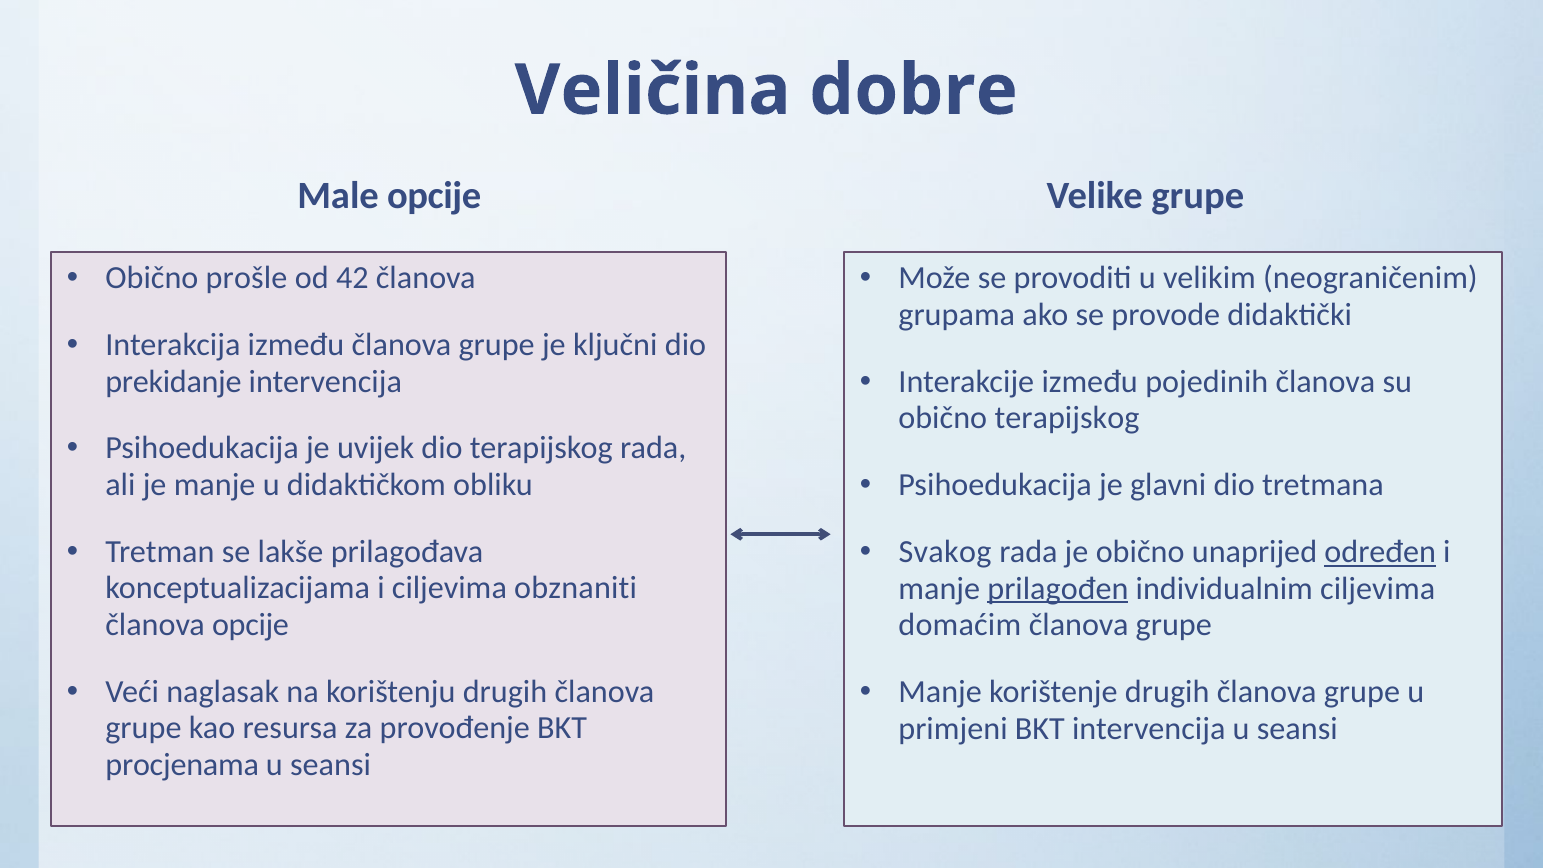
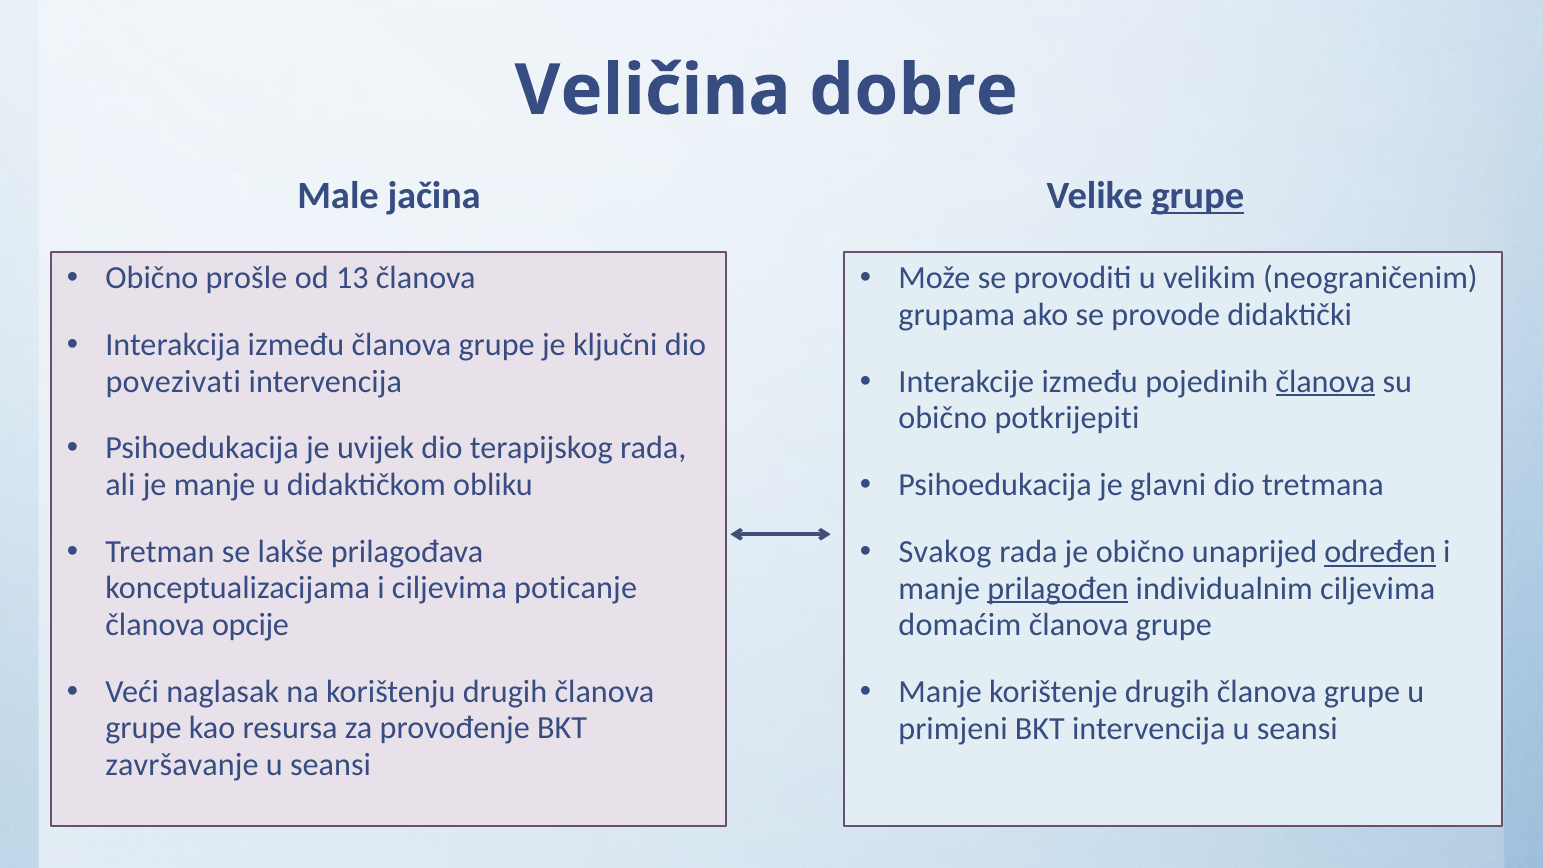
Male opcije: opcije -> jačina
grupe at (1198, 196) underline: none -> present
42: 42 -> 13
članova at (1325, 382) underline: none -> present
prekidanje: prekidanje -> povezivati
obično terapijskog: terapijskog -> potkrijepiti
obznaniti: obznaniti -> poticanje
procjenama: procjenama -> završavanje
